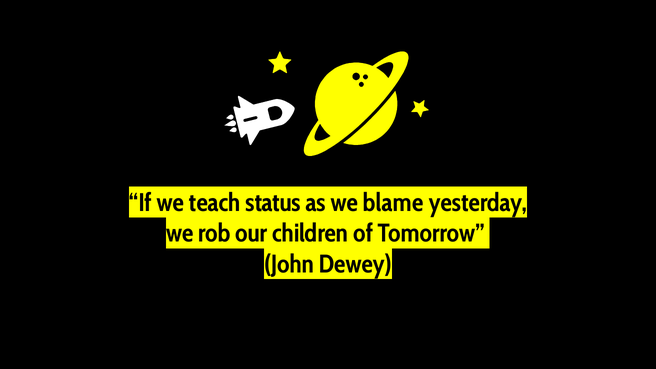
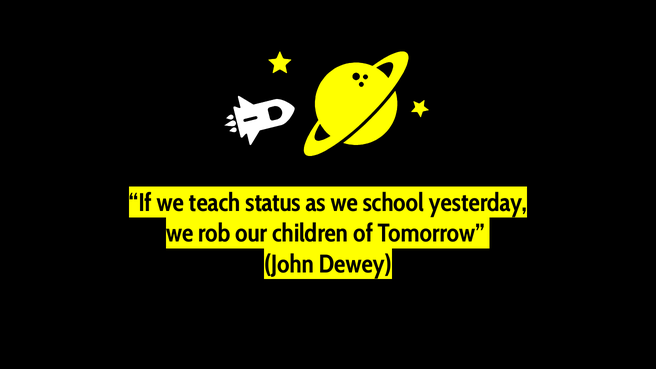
blame: blame -> school
